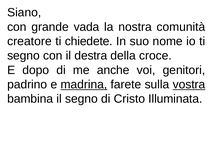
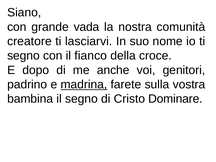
chiedete: chiedete -> lasciarvi
destra: destra -> fianco
vostra underline: present -> none
Illuminata: Illuminata -> Dominare
